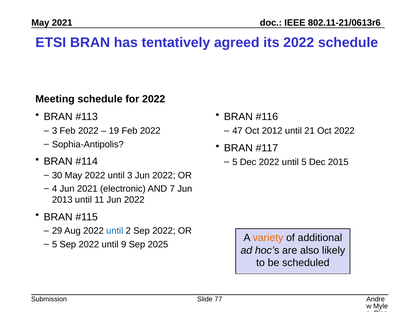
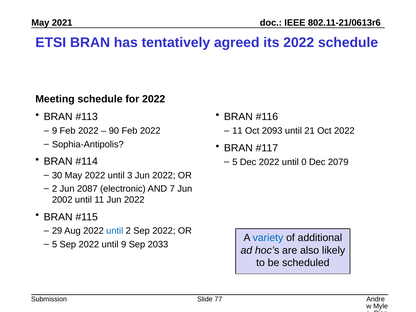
3 at (55, 131): 3 -> 9
19: 19 -> 90
47 at (237, 131): 47 -> 11
2012: 2012 -> 2093
until 5: 5 -> 0
2015: 2015 -> 2079
4 at (55, 189): 4 -> 2
Jun 2021: 2021 -> 2087
2013: 2013 -> 2002
variety colour: orange -> blue
2025: 2025 -> 2033
